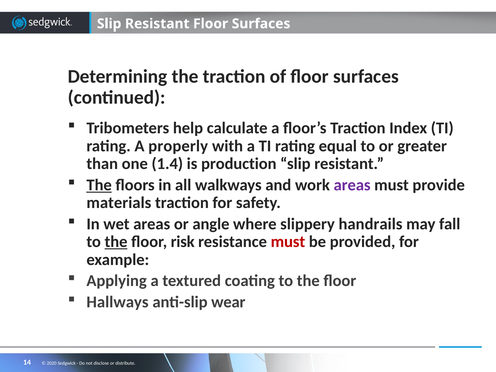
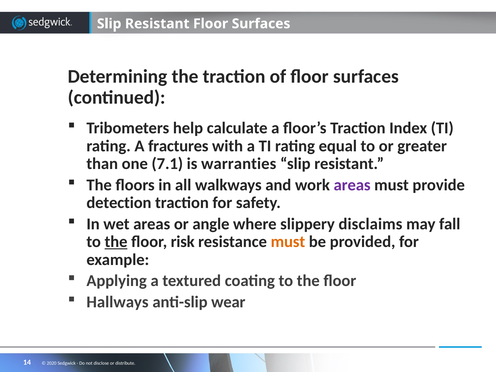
properly: properly -> fractures
1.4: 1.4 -> 7.1
production: production -> warranties
The at (99, 185) underline: present -> none
materials: materials -> detection
handrails: handrails -> disclaims
must at (288, 242) colour: red -> orange
